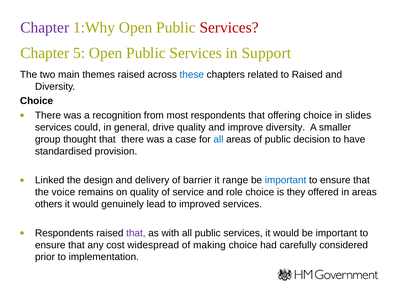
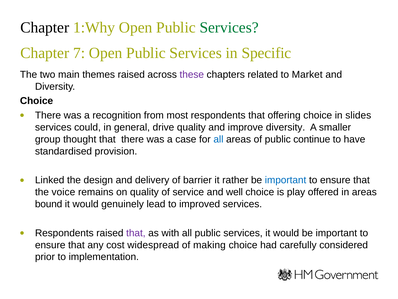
Chapter at (45, 27) colour: purple -> black
Services at (229, 27) colour: red -> green
5: 5 -> 7
Support: Support -> Specific
these colour: blue -> purple
to Raised: Raised -> Market
decision: decision -> continue
range: range -> rather
role: role -> well
they: they -> play
others: others -> bound
